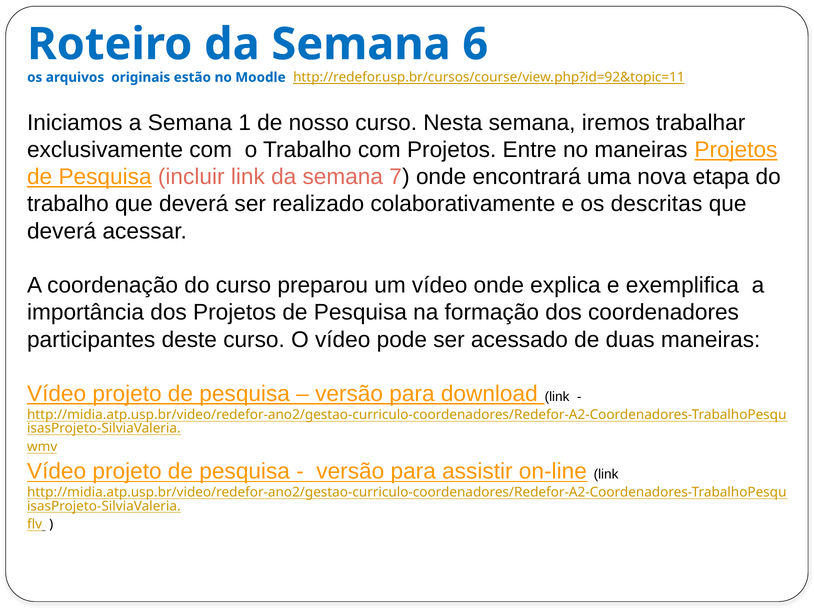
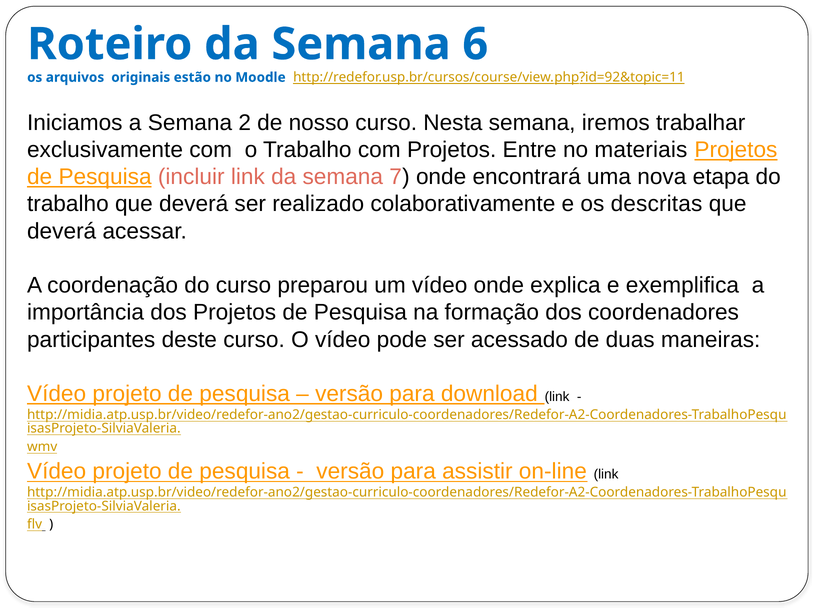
1: 1 -> 2
no maneiras: maneiras -> materiais
